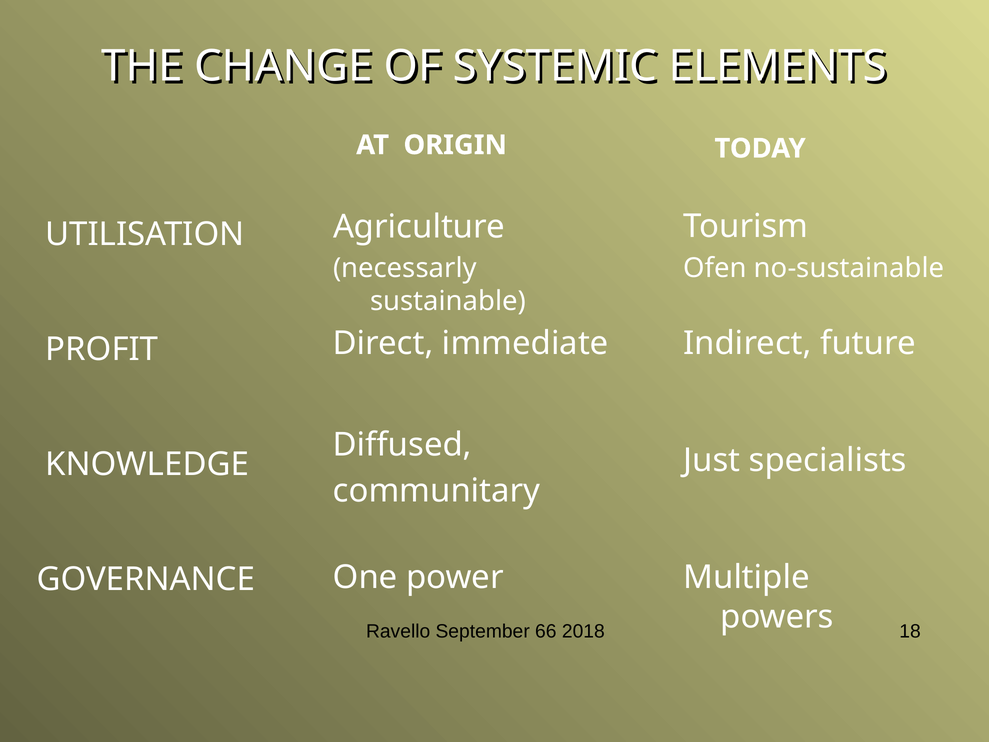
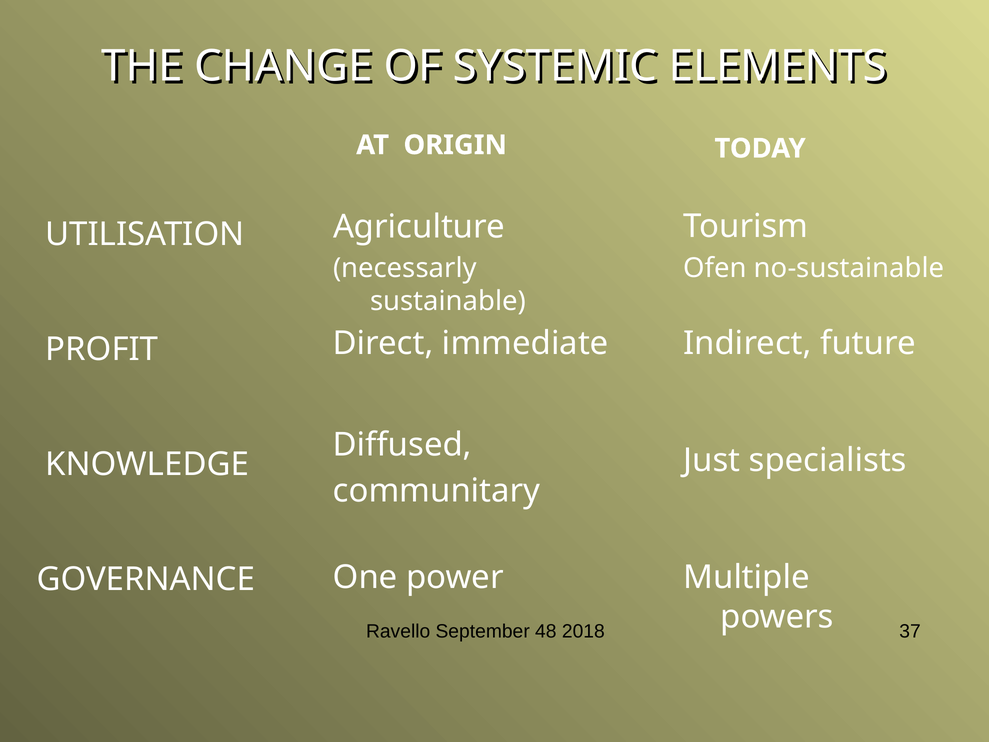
66: 66 -> 48
18: 18 -> 37
